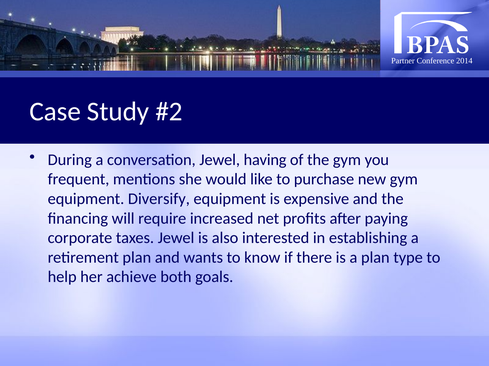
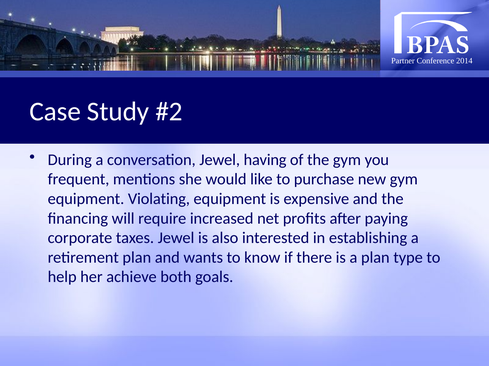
Diversify: Diversify -> Violating
